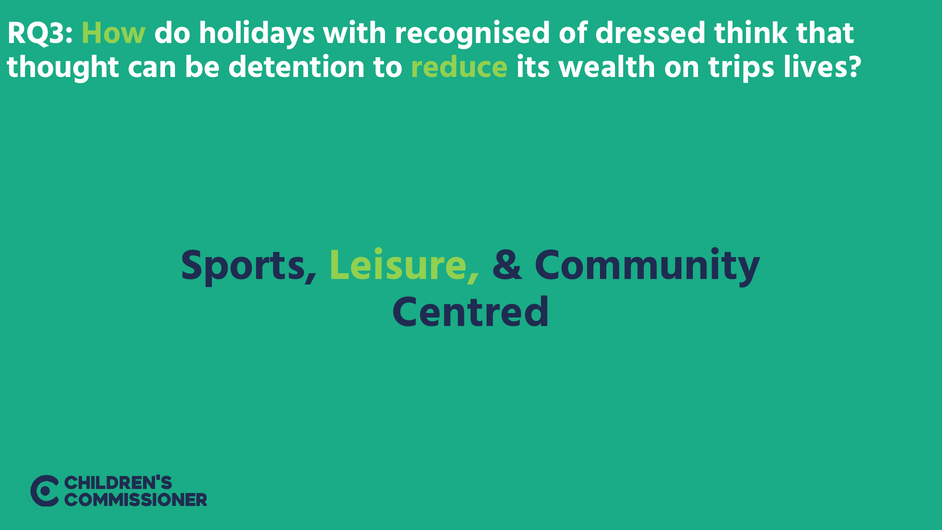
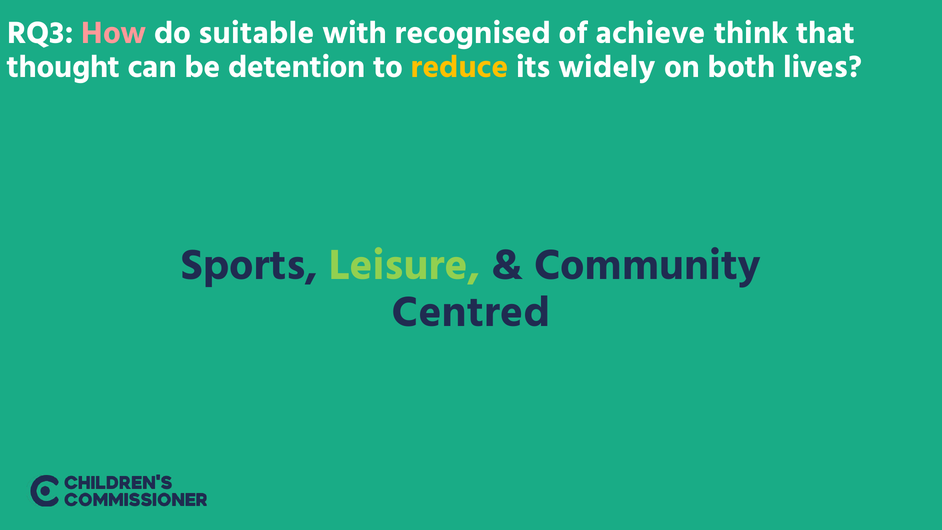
How colour: light green -> pink
holidays: holidays -> suitable
dressed: dressed -> achieve
reduce colour: light green -> yellow
wealth: wealth -> widely
trips: trips -> both
